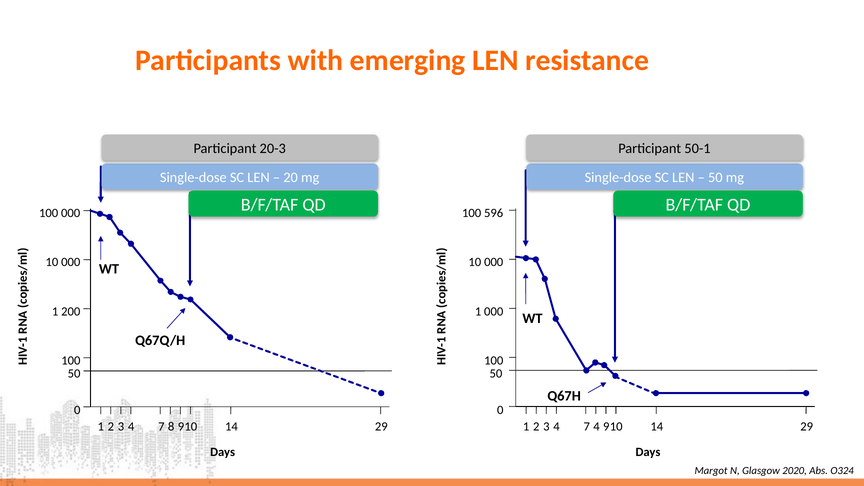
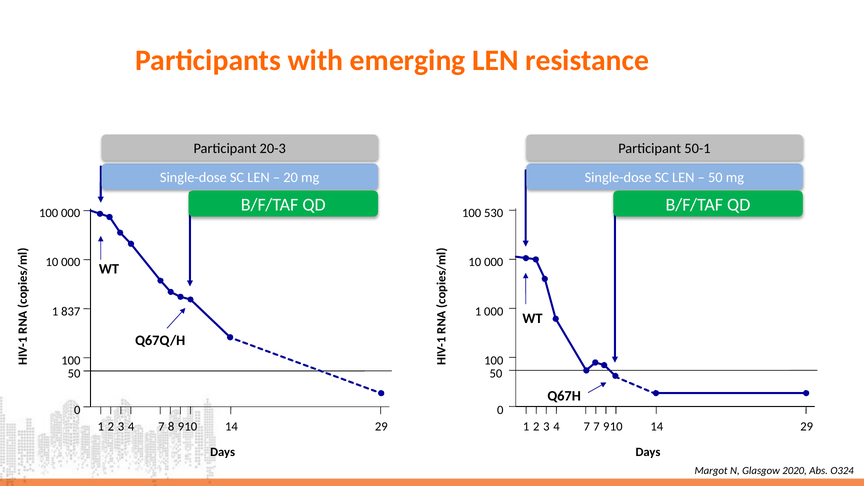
596: 596 -> 530
200: 200 -> 837
7 4: 4 -> 7
